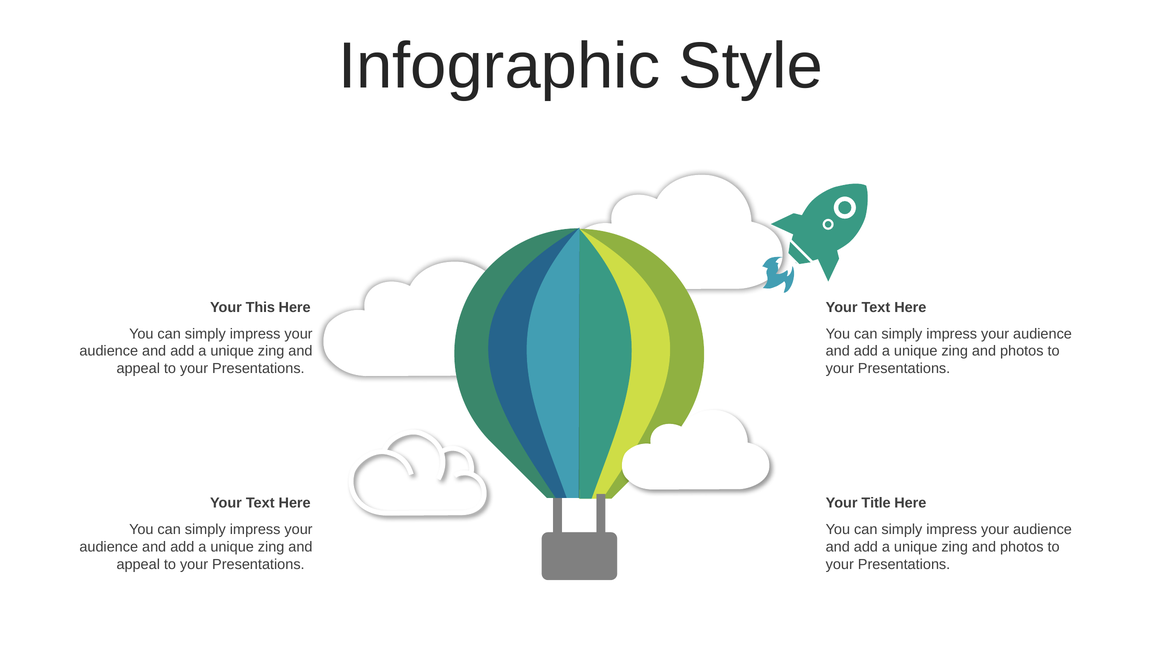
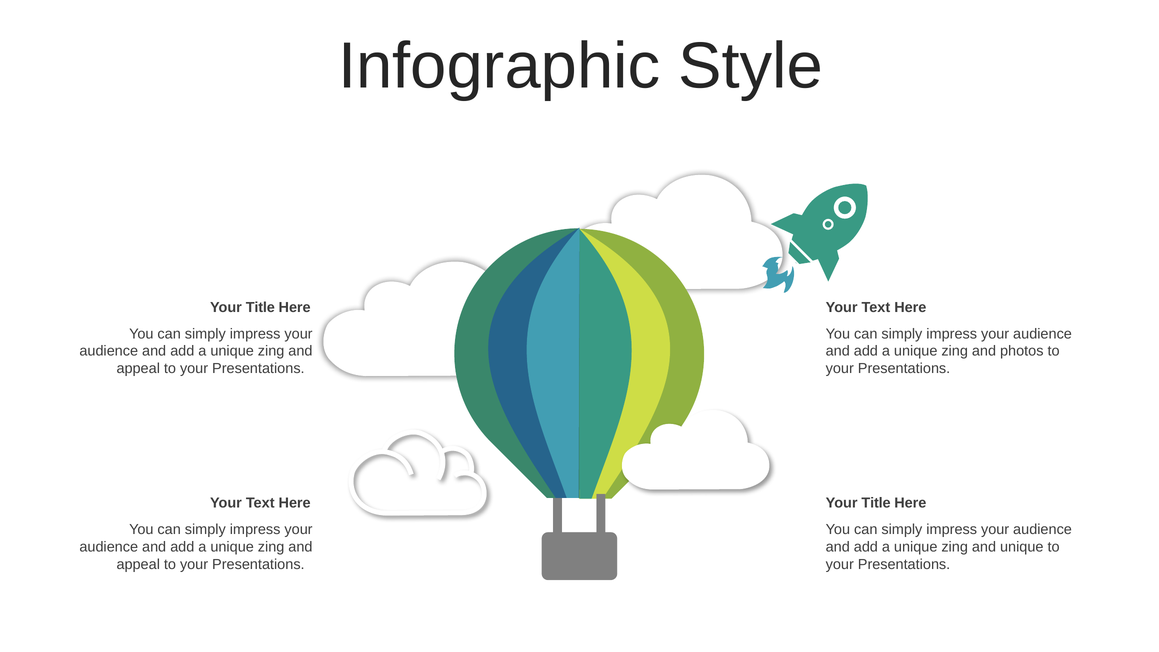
This at (260, 307): This -> Title
photos at (1022, 547): photos -> unique
